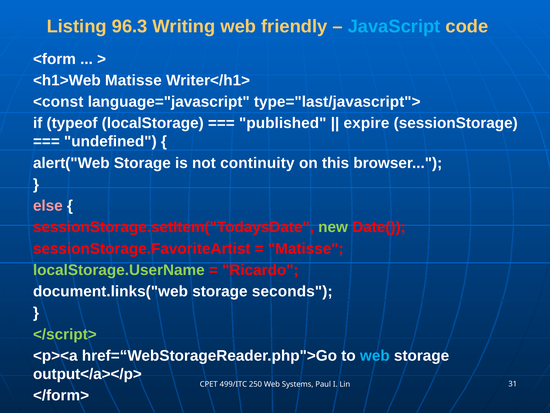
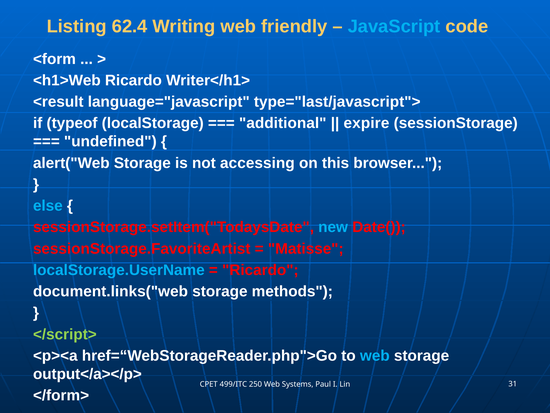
96.3: 96.3 -> 62.4
<h1>Web Matisse: Matisse -> Ricardo
<const: <const -> <result
published: published -> additional
continuity: continuity -> accessing
else colour: pink -> light blue
new colour: light green -> light blue
localStorage.UserName colour: light green -> light blue
seconds: seconds -> methods
